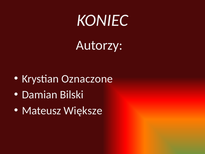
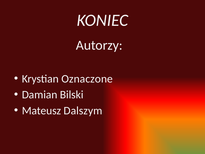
Większe: Większe -> Dalszym
